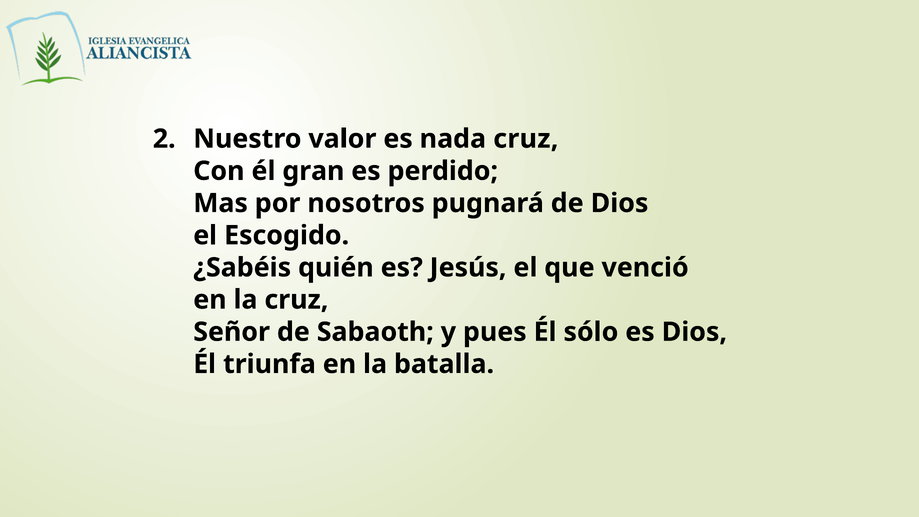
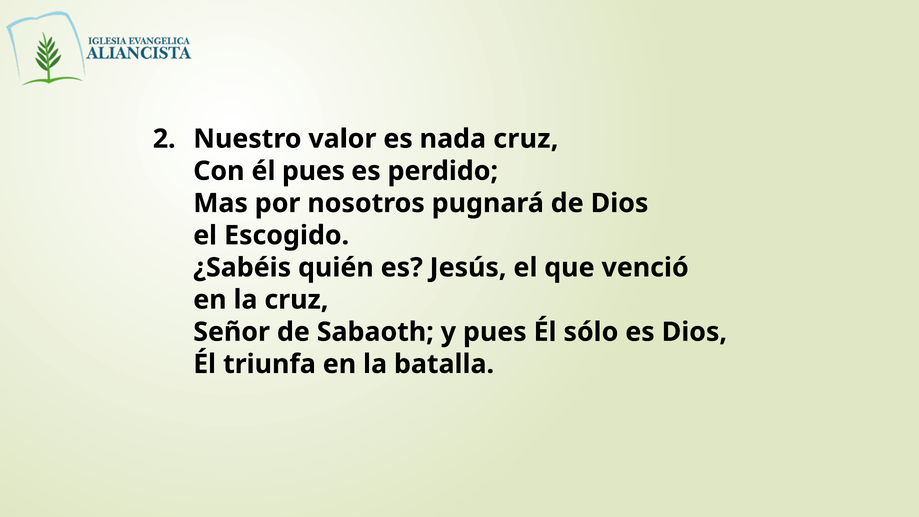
él gran: gran -> pues
